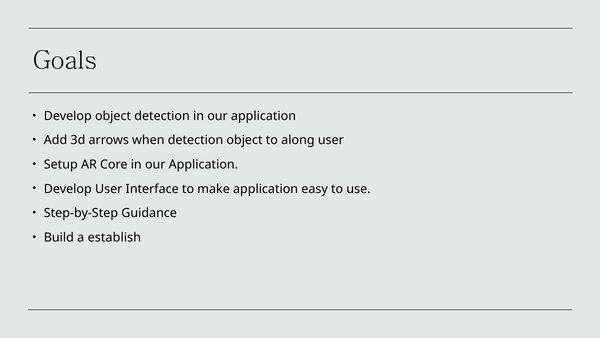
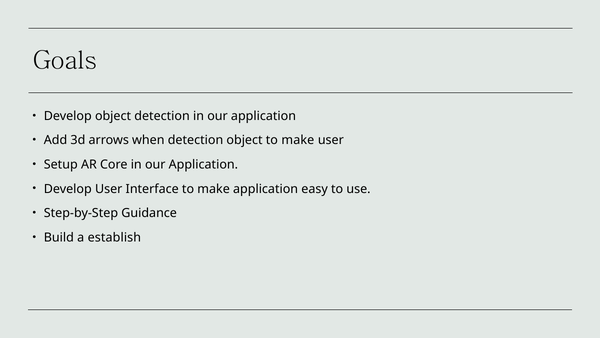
object to along: along -> make
